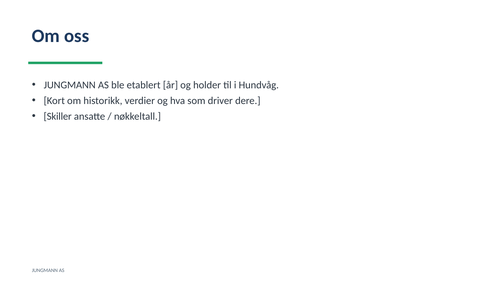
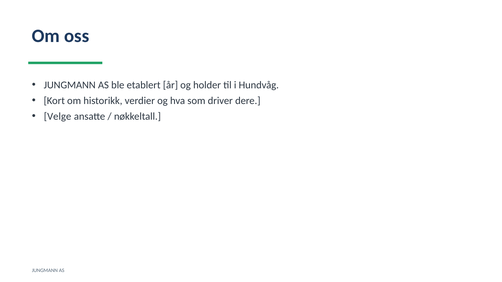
Skiller: Skiller -> Velge
